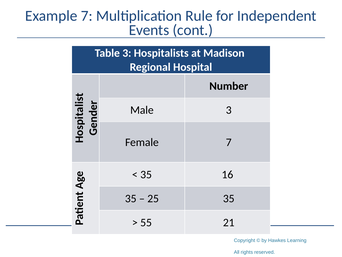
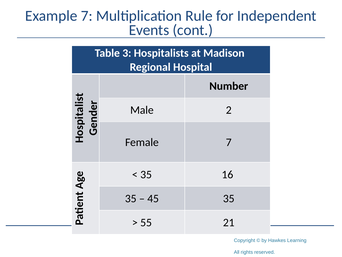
Male 3: 3 -> 2
25: 25 -> 45
